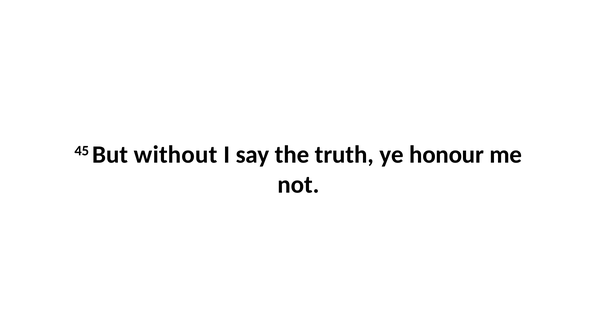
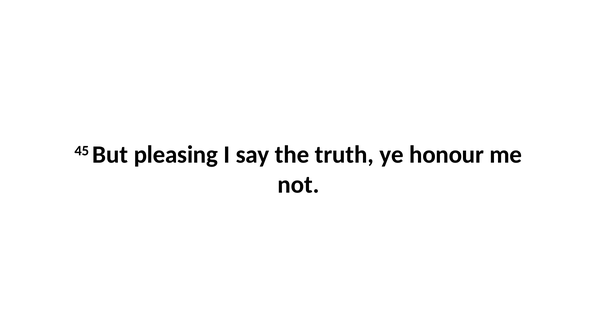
without: without -> pleasing
